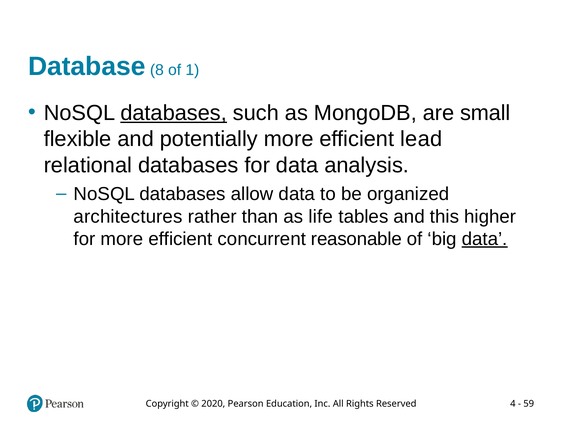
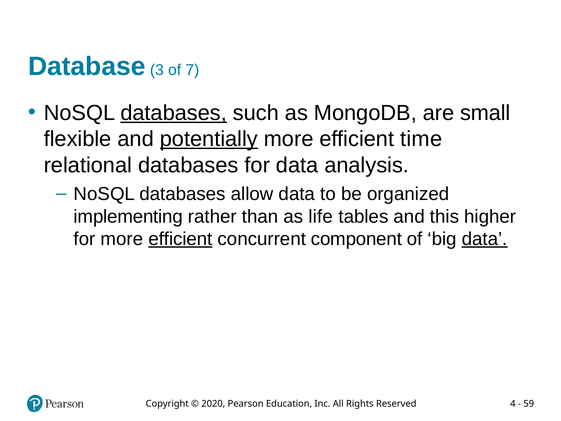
8: 8 -> 3
1: 1 -> 7
potentially underline: none -> present
lead: lead -> time
architectures: architectures -> implementing
efficient at (180, 239) underline: none -> present
reasonable: reasonable -> component
